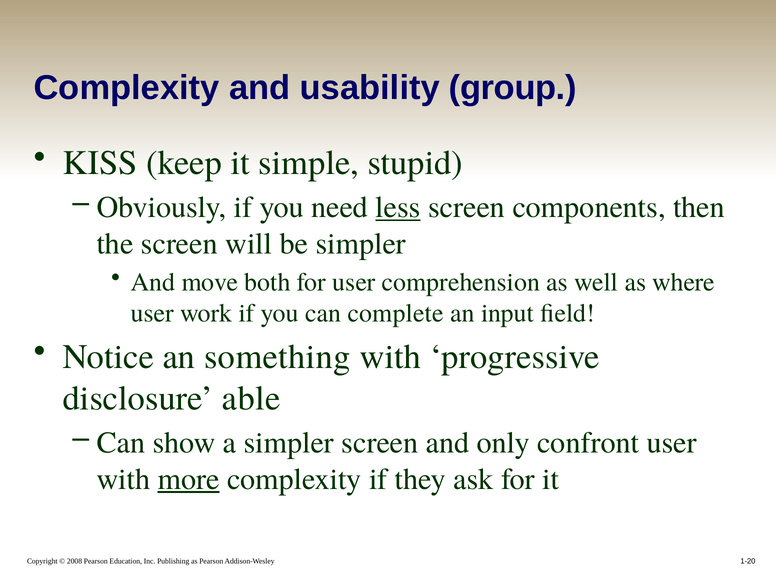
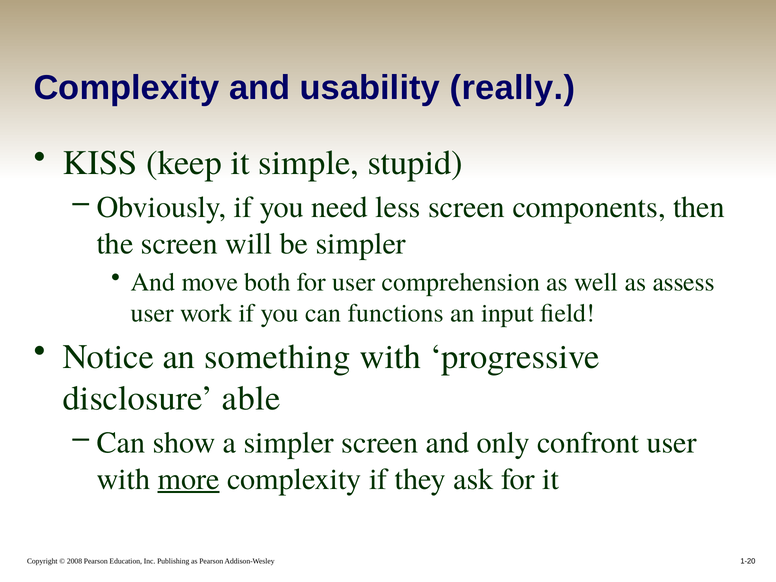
group: group -> really
less underline: present -> none
where: where -> assess
complete: complete -> functions
